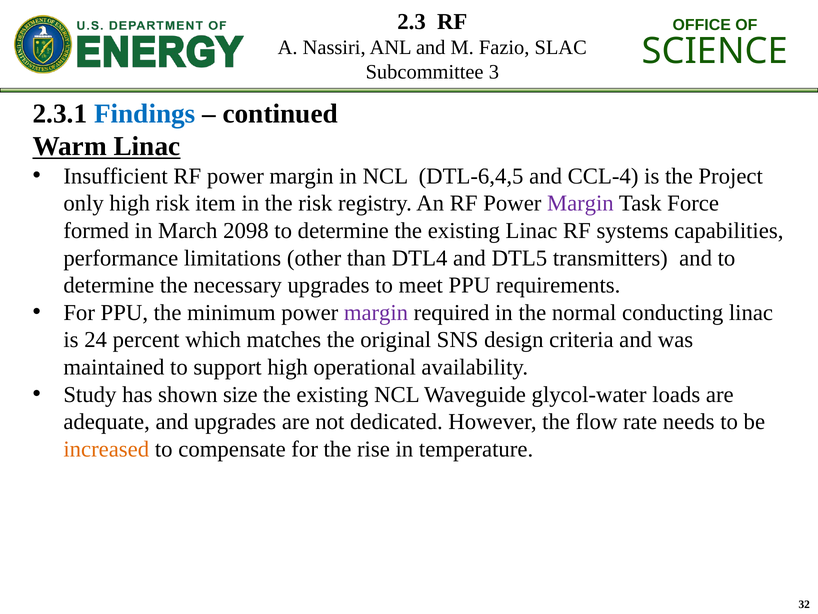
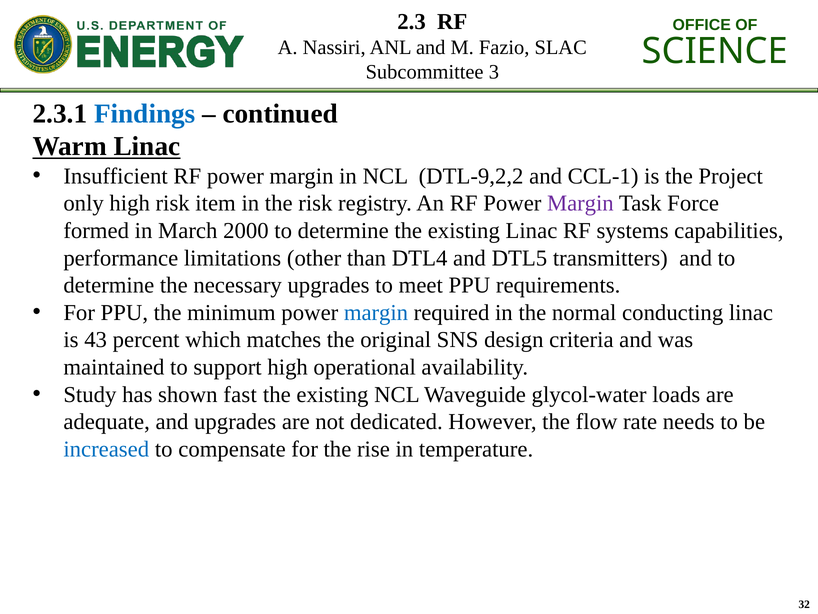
DTL-6,4,5: DTL-6,4,5 -> DTL-9,2,2
CCL-4: CCL-4 -> CCL-1
2098: 2098 -> 2000
margin at (376, 312) colour: purple -> blue
24: 24 -> 43
size: size -> fast
increased colour: orange -> blue
